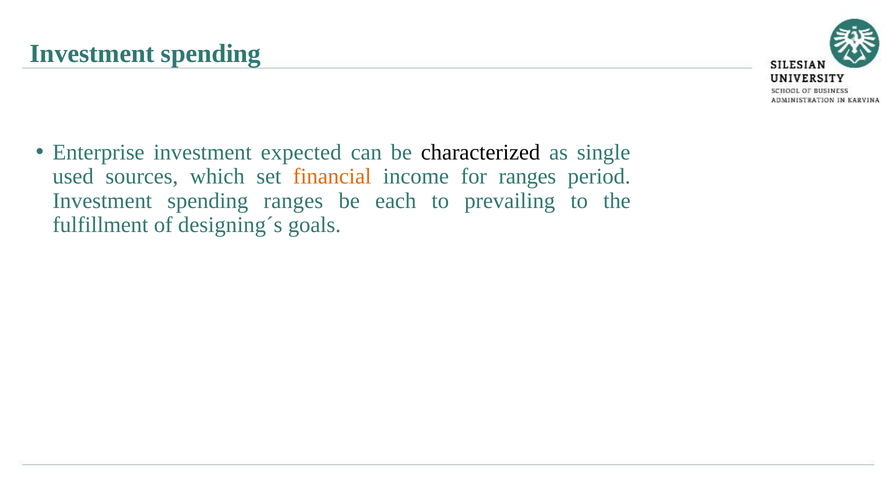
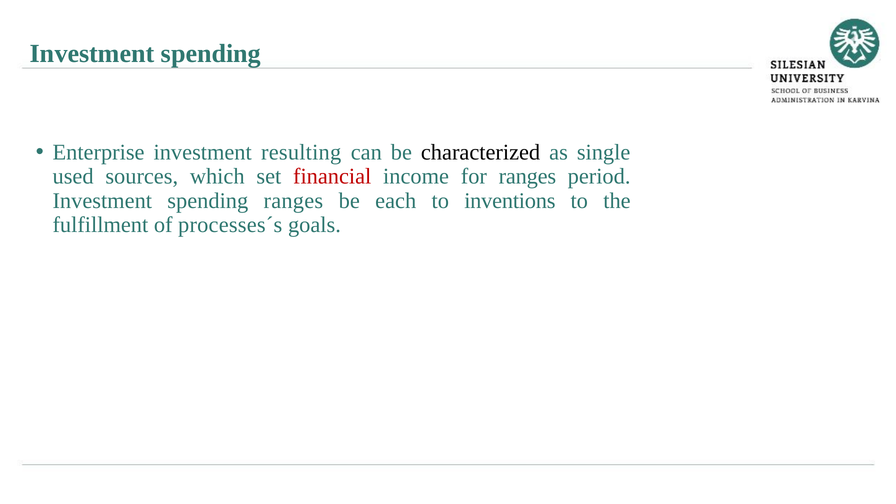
expected: expected -> resulting
financial colour: orange -> red
prevailing: prevailing -> inventions
designing´s: designing´s -> processes´s
